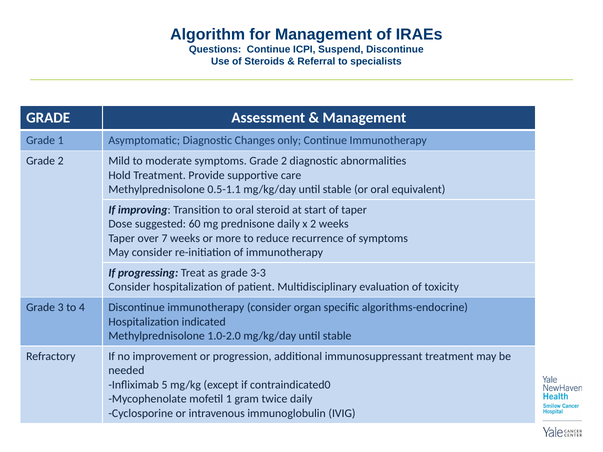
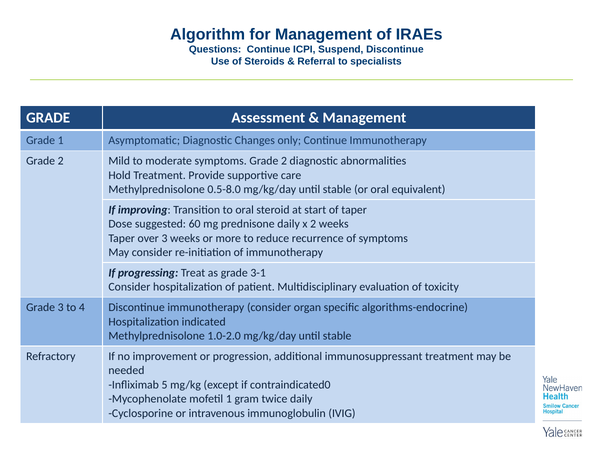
0.5-1.1: 0.5-1.1 -> 0.5-8.0
over 7: 7 -> 3
3-3: 3-3 -> 3-1
